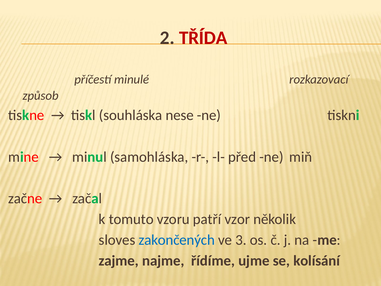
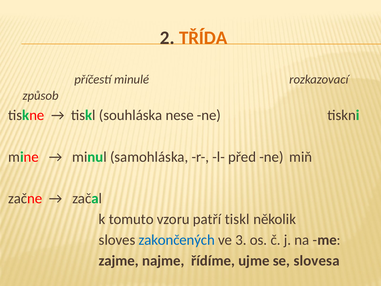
TŘÍDA colour: red -> orange
patří vzor: vzor -> tiskl
kolísání: kolísání -> slovesa
